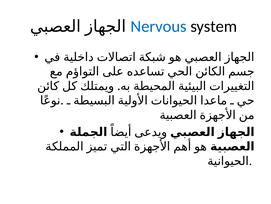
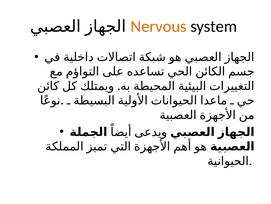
Nervous colour: blue -> orange
